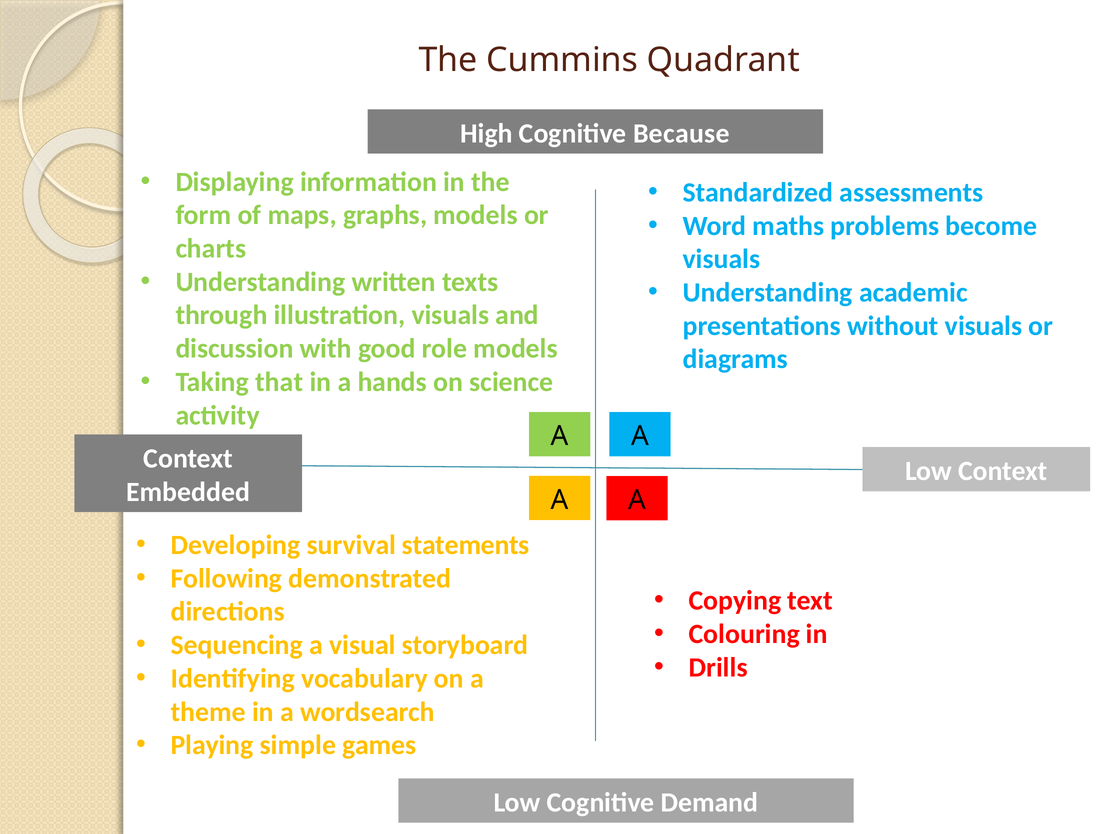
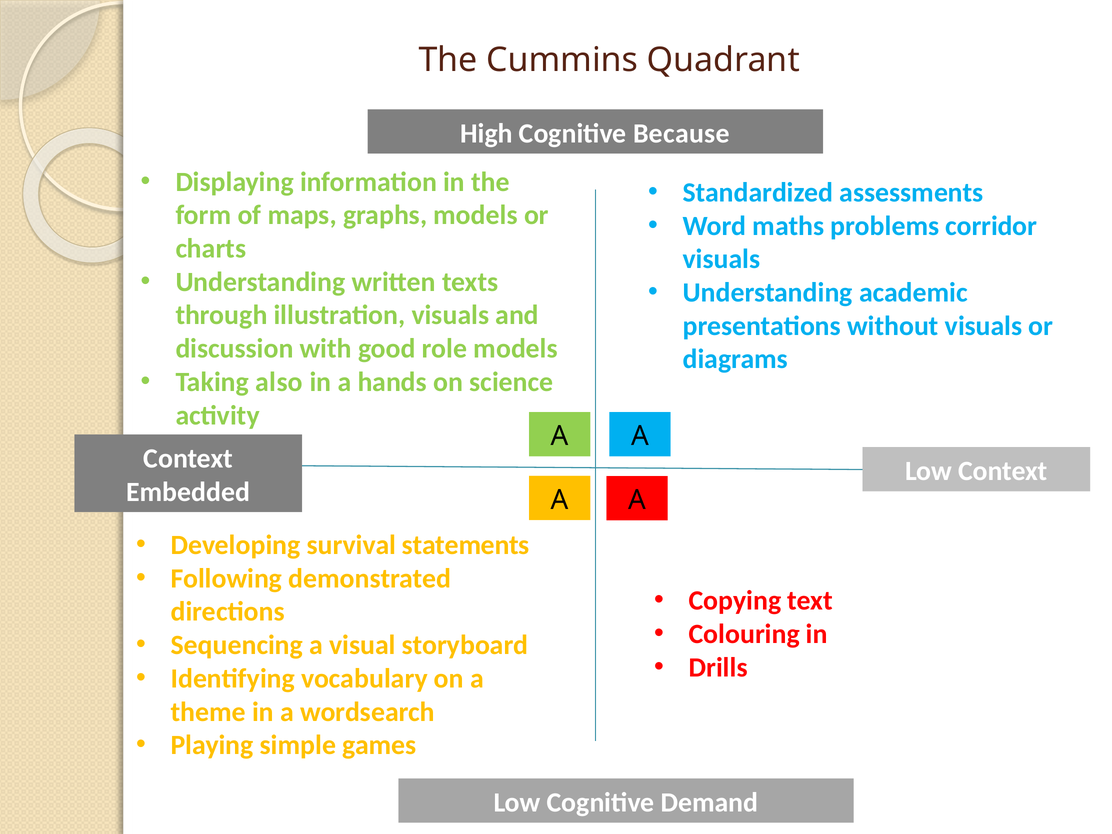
become: become -> corridor
that: that -> also
